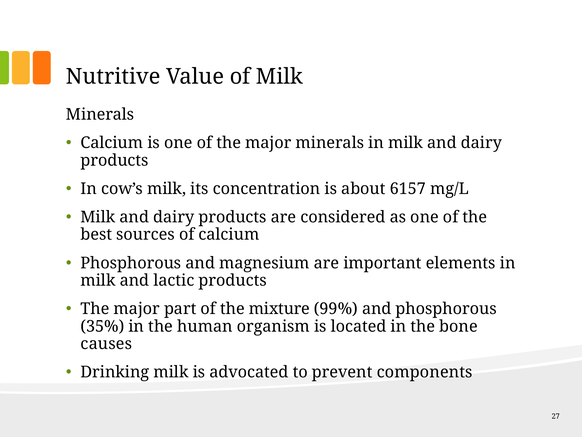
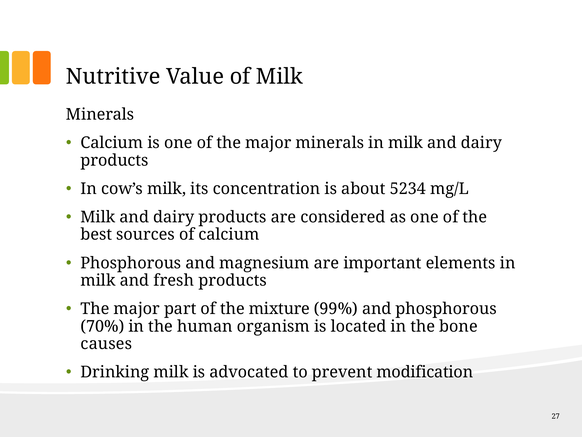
6157: 6157 -> 5234
lactic: lactic -> fresh
35%: 35% -> 70%
components: components -> modification
